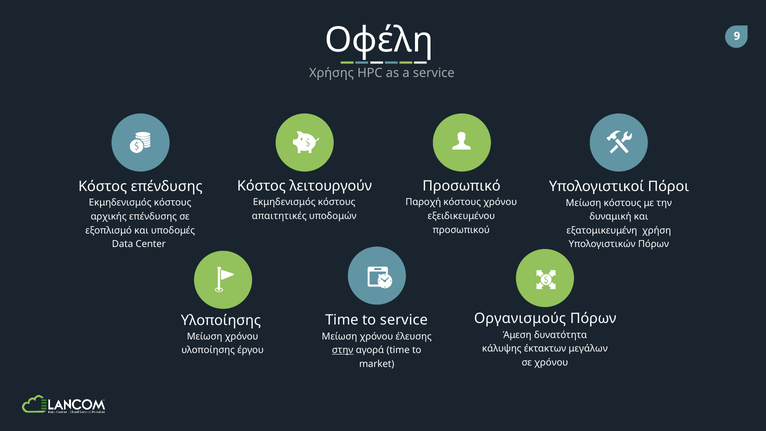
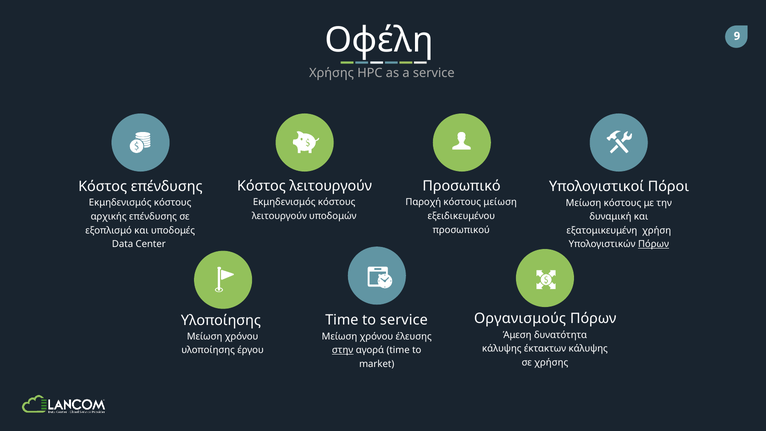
κόστους χρόνου: χρόνου -> μείωση
απαιτητικές at (279, 216): απαιτητικές -> λειτουργούν
Πόρων at (654, 244) underline: none -> present
έκτακτων μεγάλων: μεγάλων -> κάλυψης
σε χρόνου: χρόνου -> χρήσης
